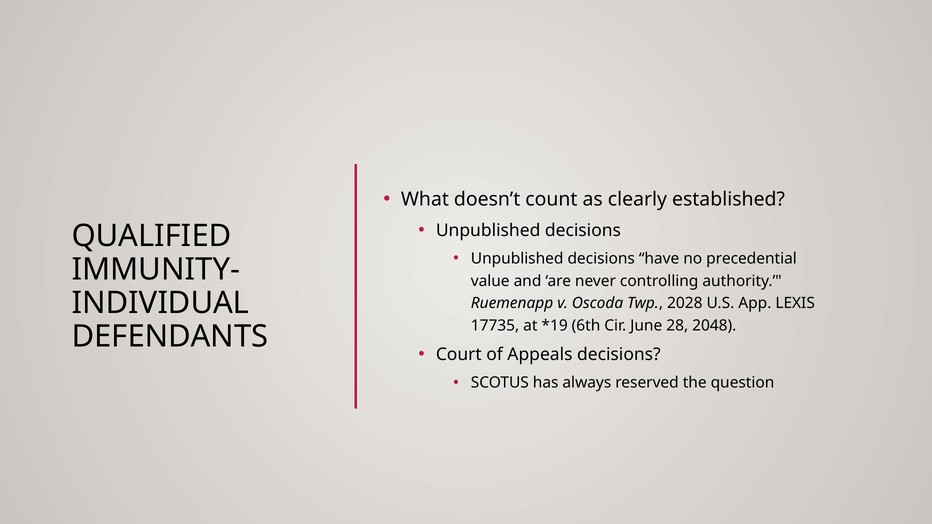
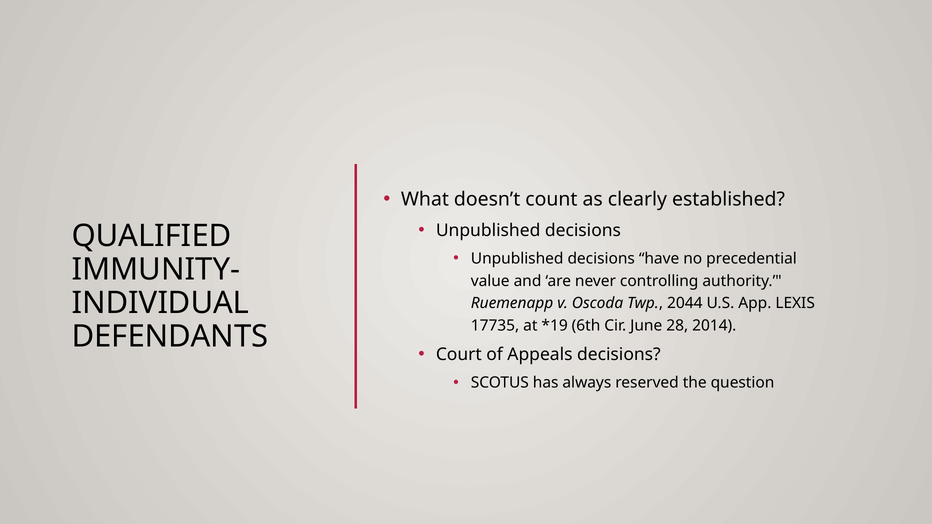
2028: 2028 -> 2044
2048: 2048 -> 2014
